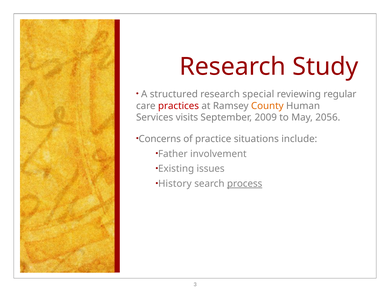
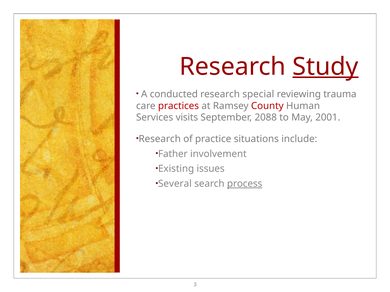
Study underline: none -> present
structured: structured -> conducted
regular: regular -> trauma
County colour: orange -> red
2009: 2009 -> 2088
2056: 2056 -> 2001
Concerns at (160, 139): Concerns -> Research
History: History -> Several
